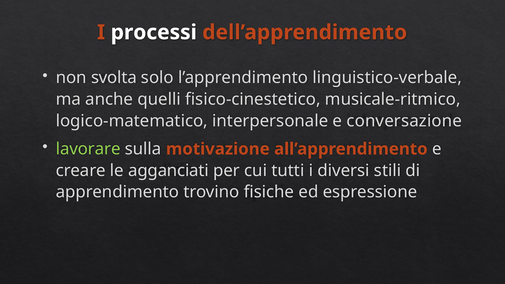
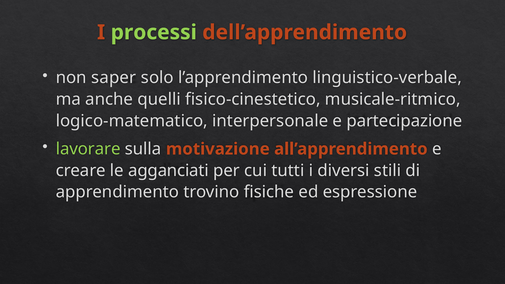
processi colour: white -> light green
svolta: svolta -> saper
conversazione: conversazione -> partecipazione
